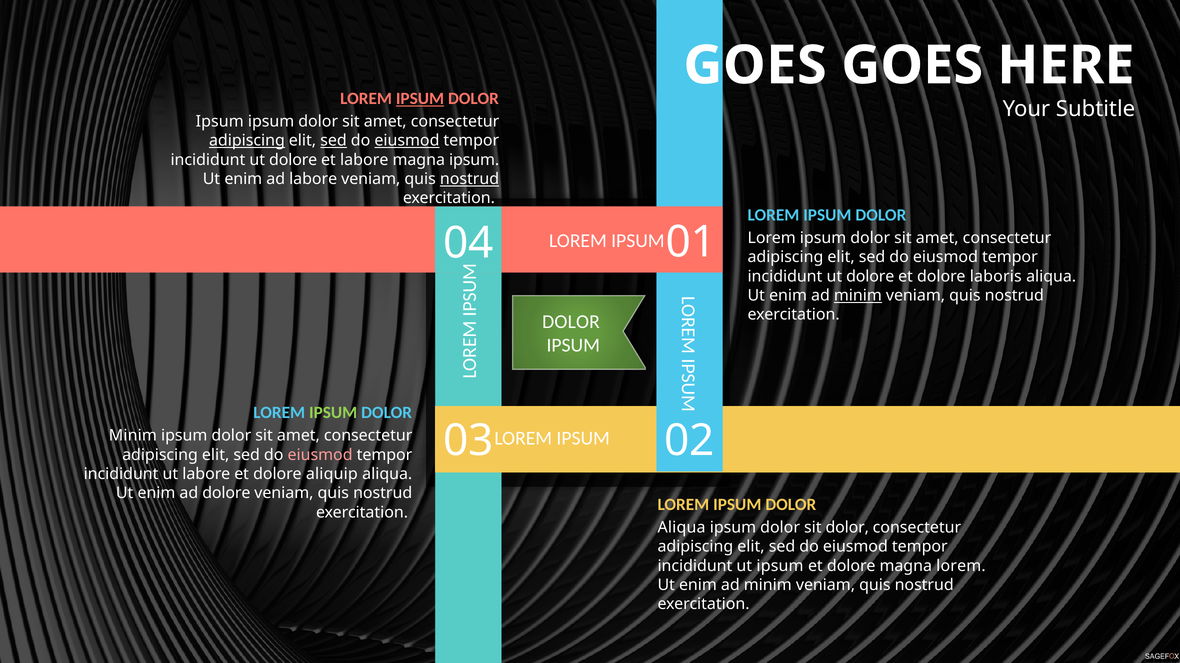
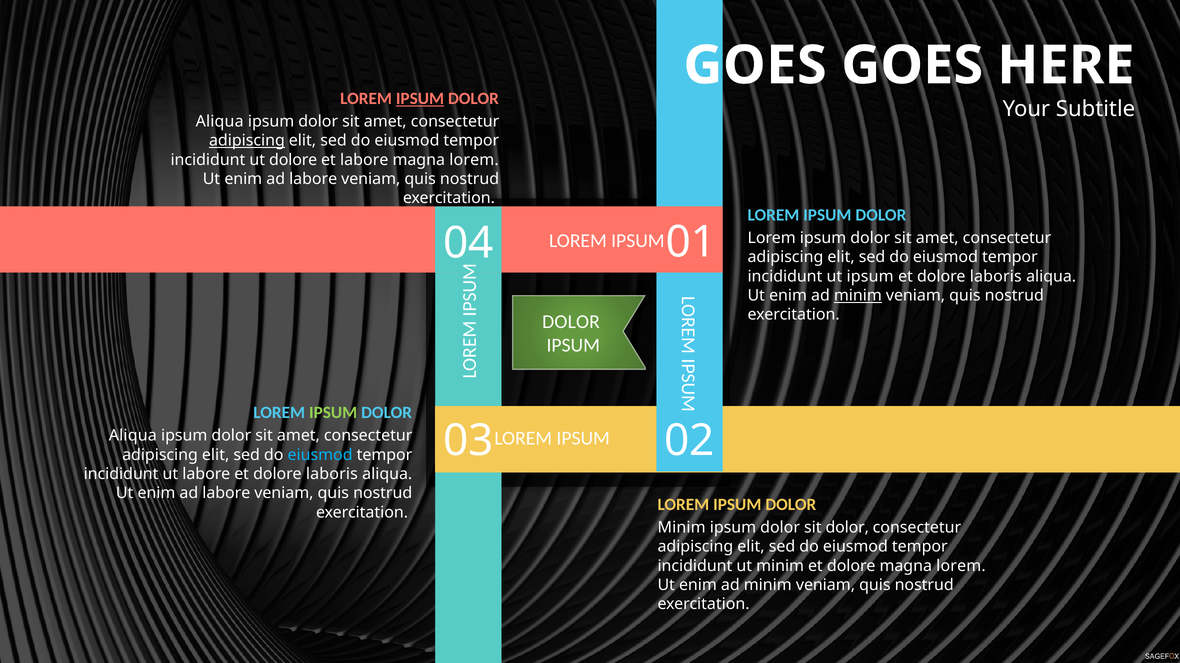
Ipsum at (220, 122): Ipsum -> Aliqua
sed at (334, 141) underline: present -> none
eiusmod at (407, 141) underline: present -> none
ipsum at (474, 160): ipsum -> lorem
nostrud at (470, 179) underline: present -> none
dolore at (870, 277): dolore -> ipsum
Minim at (133, 436): Minim -> Aliqua
eiusmod at (320, 455) colour: pink -> light blue
labore et dolore aliquip: aliquip -> laboris
dolore at (226, 494): dolore -> labore
Aliqua at (682, 528): Aliqua -> Minim
ut ipsum: ipsum -> minim
